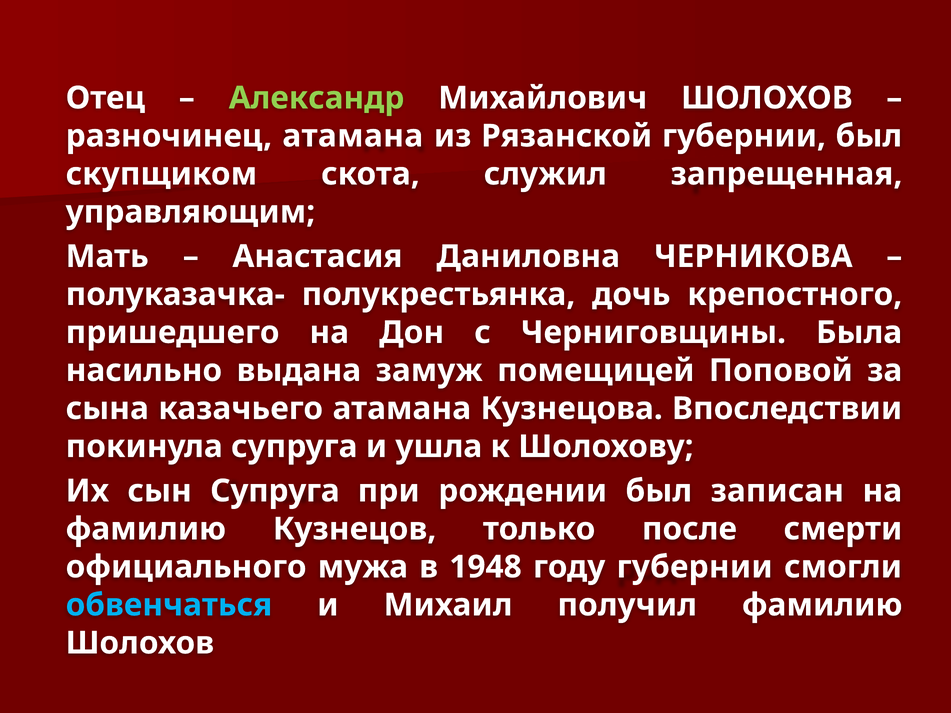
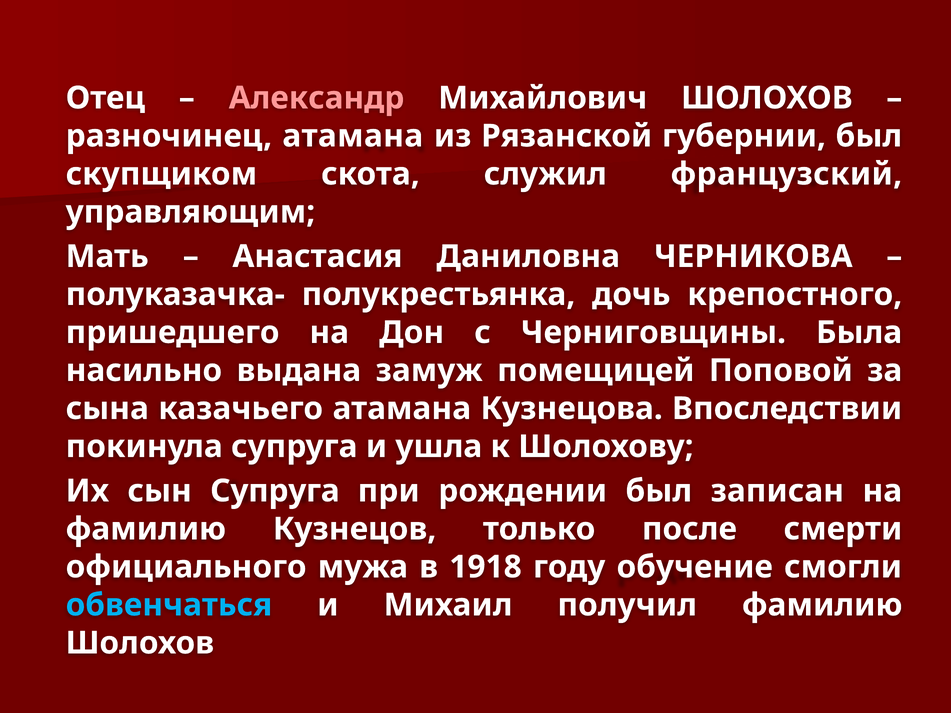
Александр colour: light green -> pink
запрещенная: запрещенная -> французский
1948: 1948 -> 1918
году губернии: губернии -> обучение
